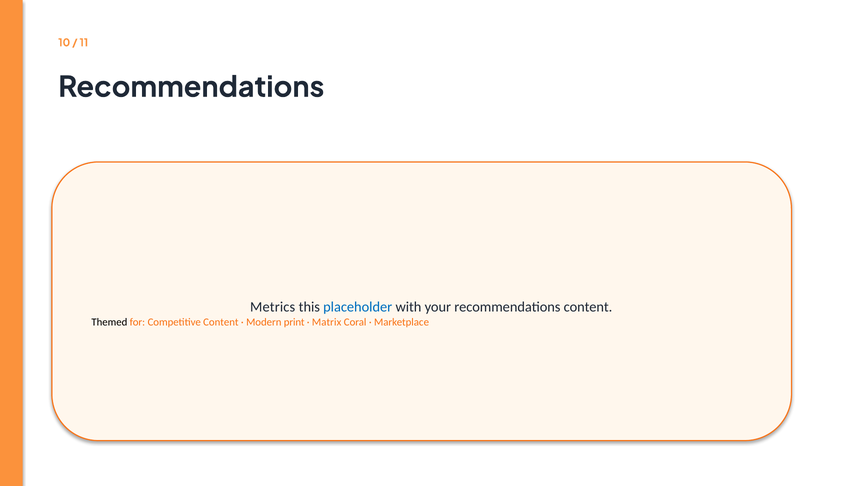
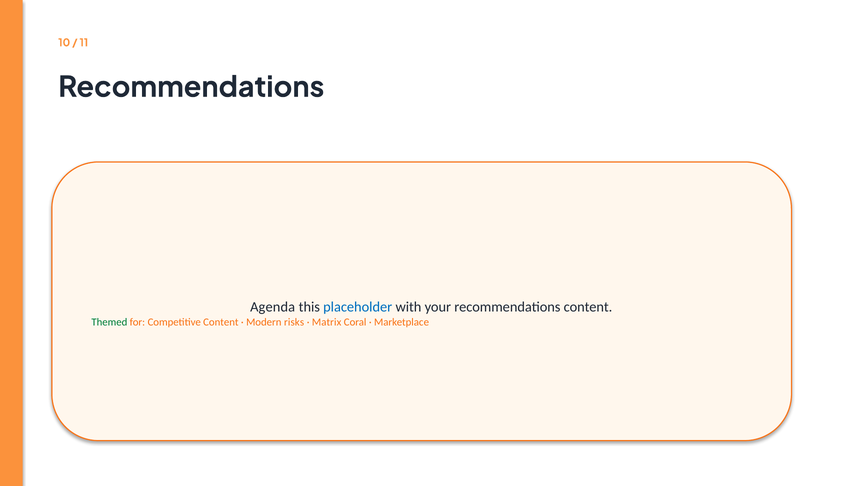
Metrics: Metrics -> Agenda
Themed colour: black -> green
print: print -> risks
